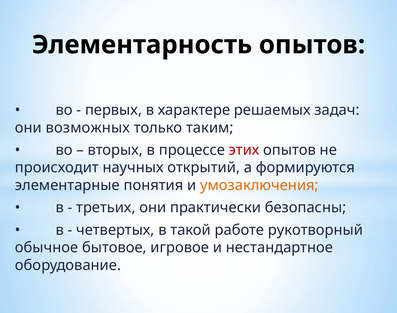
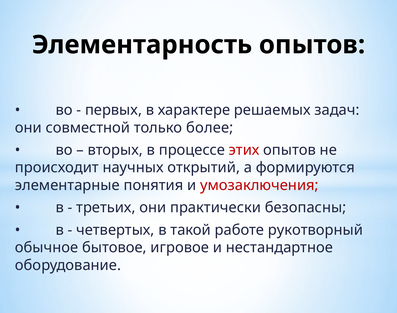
возможных: возможных -> совместной
таким: таким -> более
умозаключения colour: orange -> red
